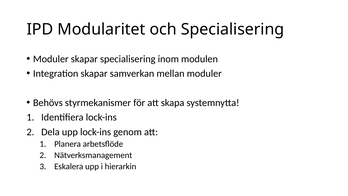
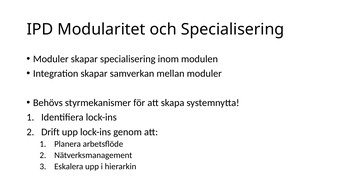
Dela: Dela -> Drift
